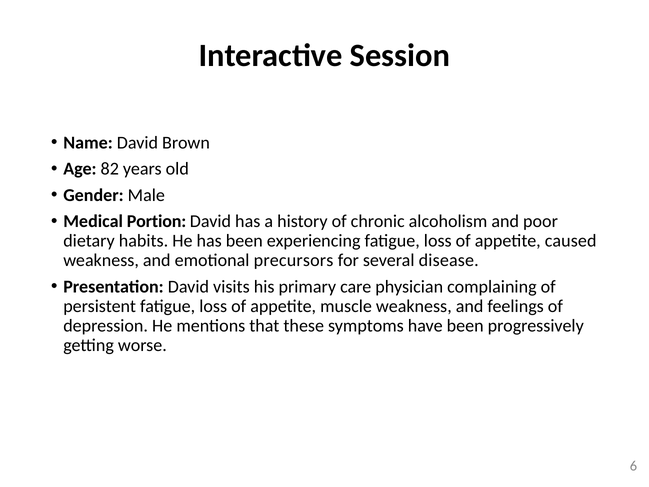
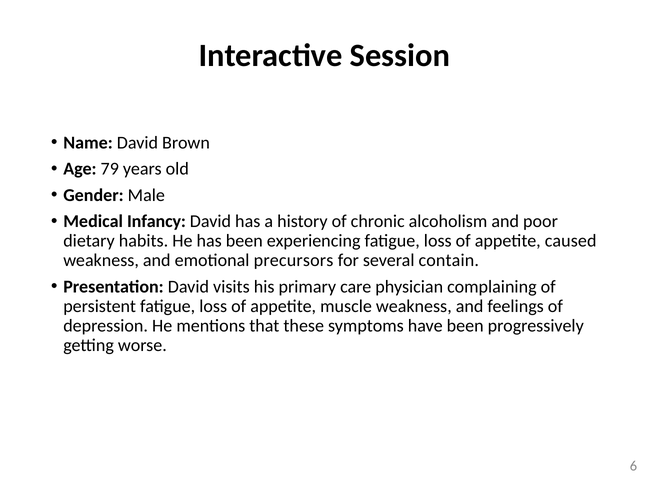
82: 82 -> 79
Portion: Portion -> Infancy
disease: disease -> contain
